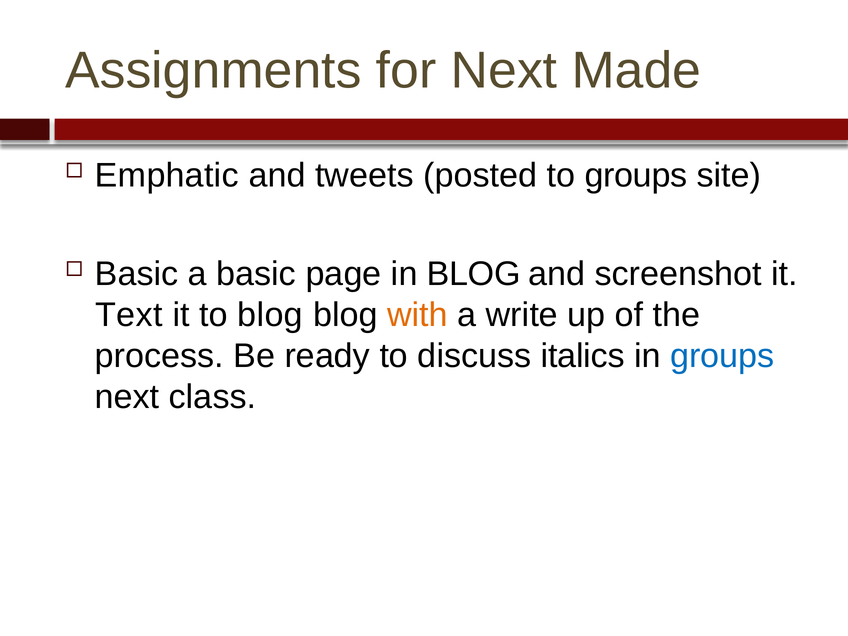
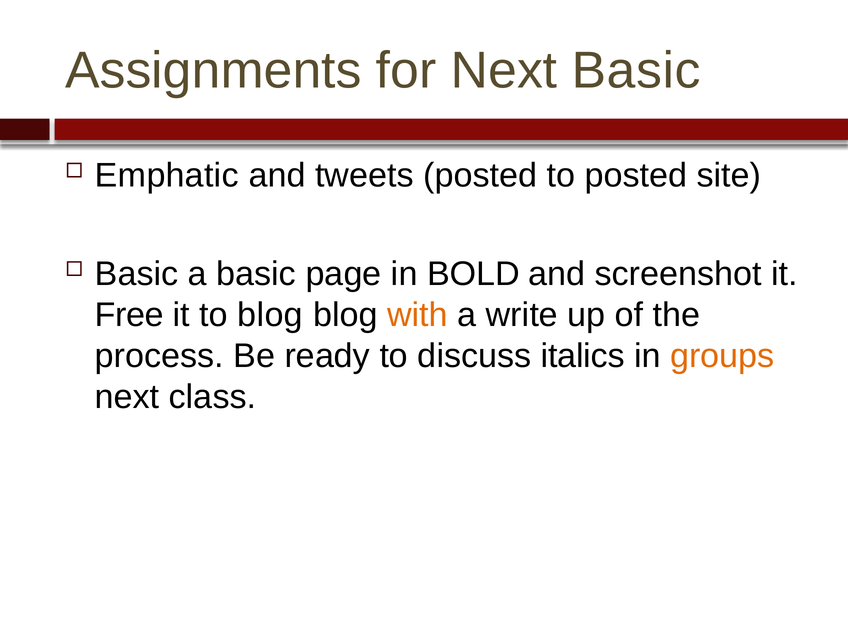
Next Made: Made -> Basic
to groups: groups -> posted
in BLOG: BLOG -> BOLD
Text: Text -> Free
groups at (722, 356) colour: blue -> orange
